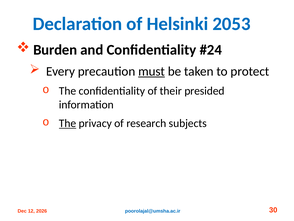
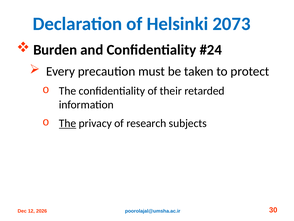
2053: 2053 -> 2073
must underline: present -> none
presided: presided -> retarded
